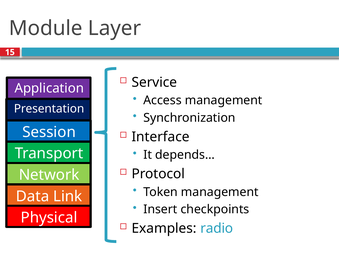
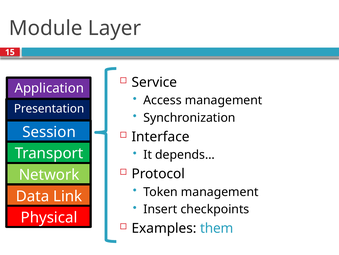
radio: radio -> them
